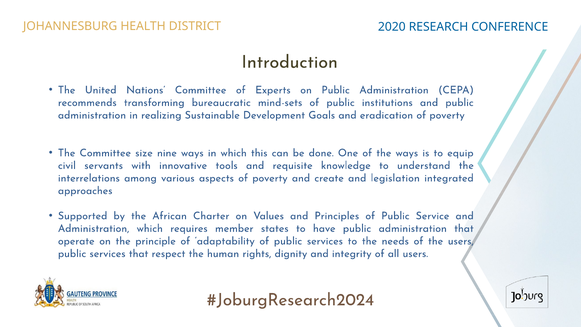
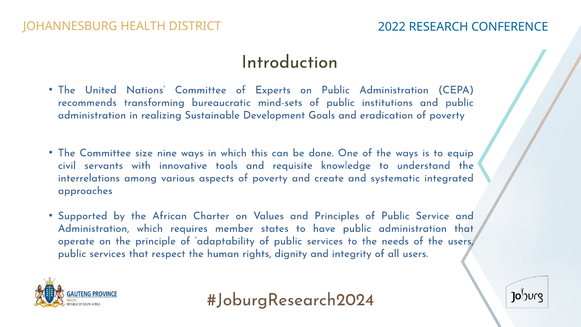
2020: 2020 -> 2022
legislation: legislation -> systematic
